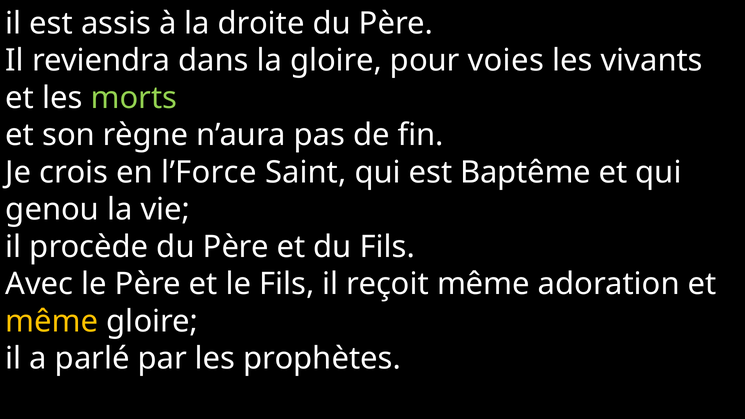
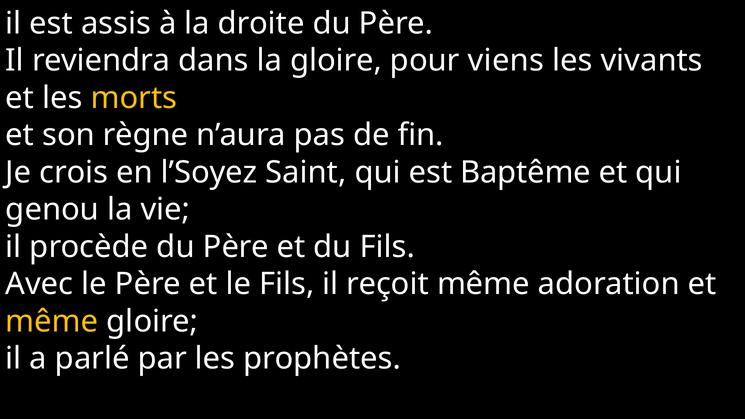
voies: voies -> viens
morts colour: light green -> yellow
l’Force: l’Force -> l’Soyez
